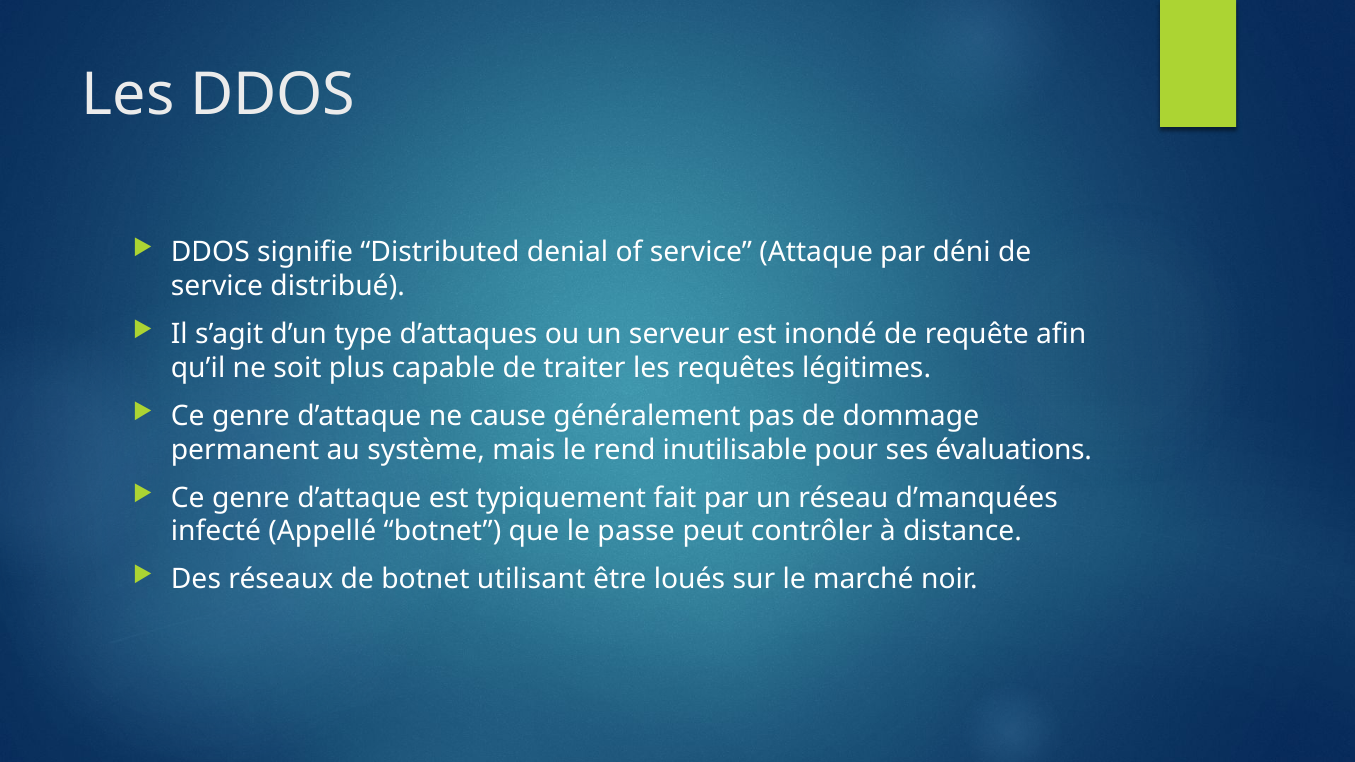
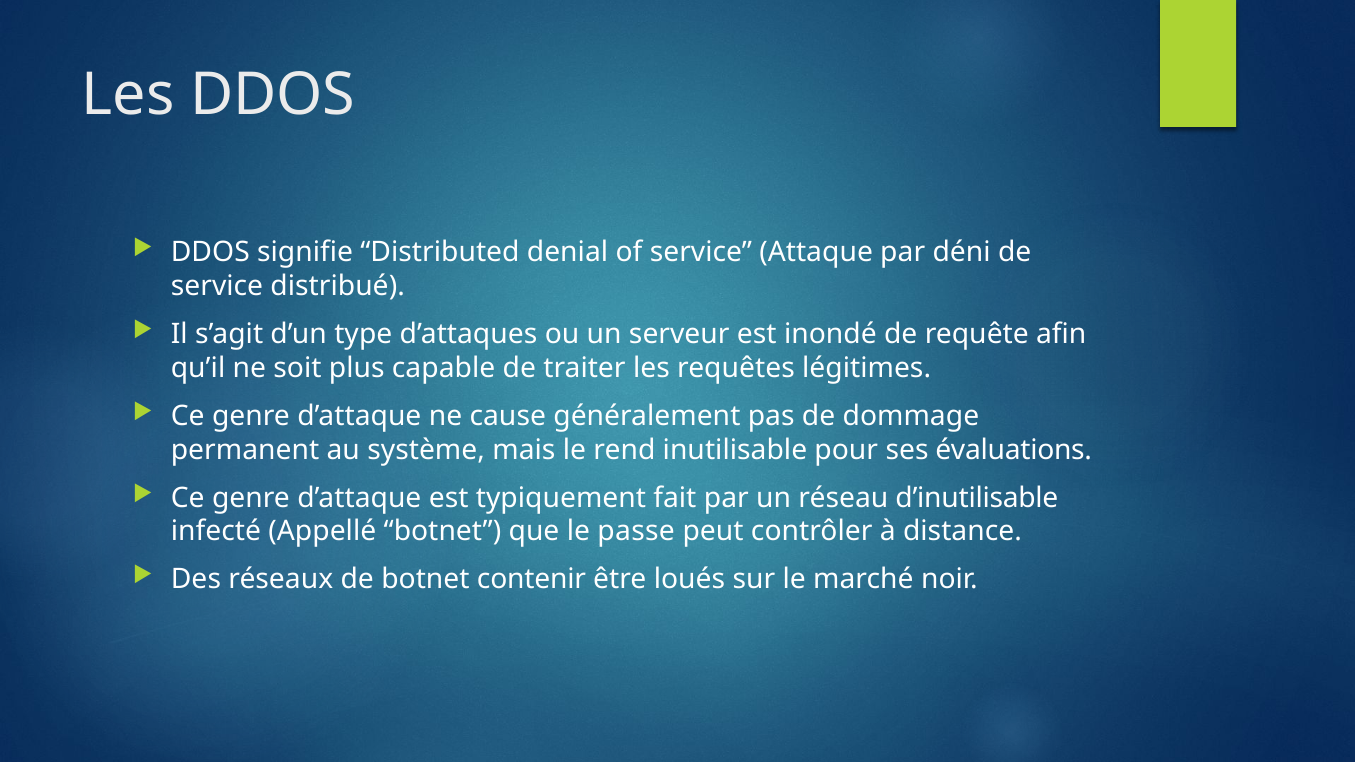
d’manquées: d’manquées -> d’inutilisable
utilisant: utilisant -> contenir
